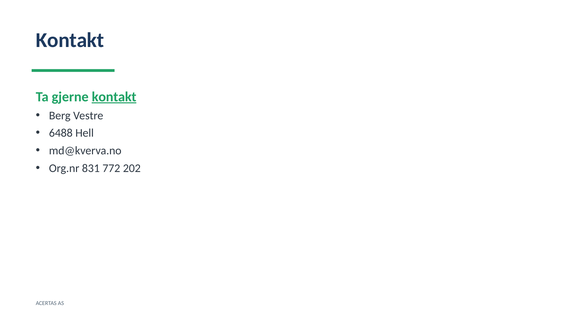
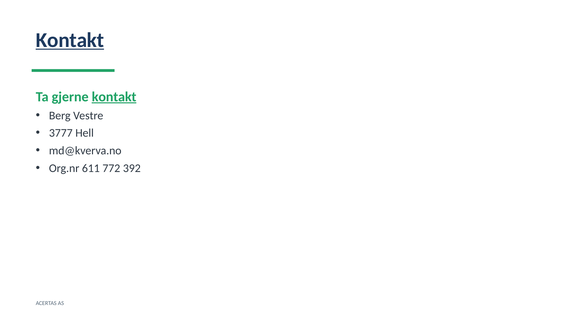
Kontakt at (70, 40) underline: none -> present
6488: 6488 -> 3777
831: 831 -> 611
202: 202 -> 392
